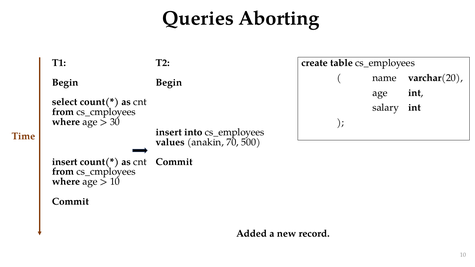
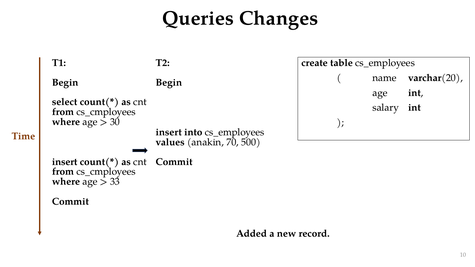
Aborting: Aborting -> Changes
10 at (115, 182): 10 -> 33
